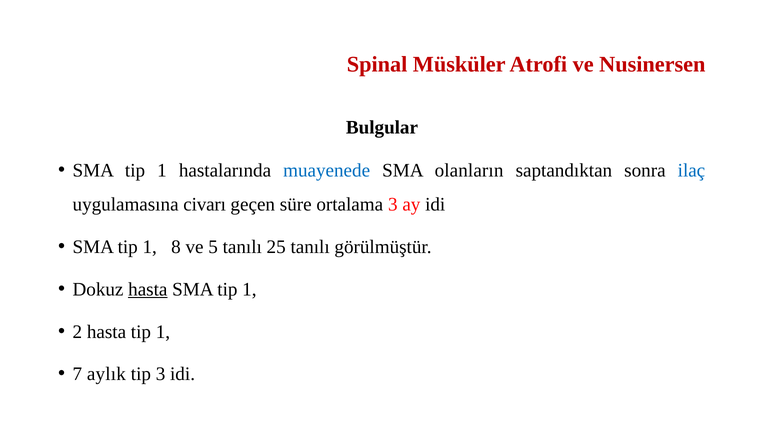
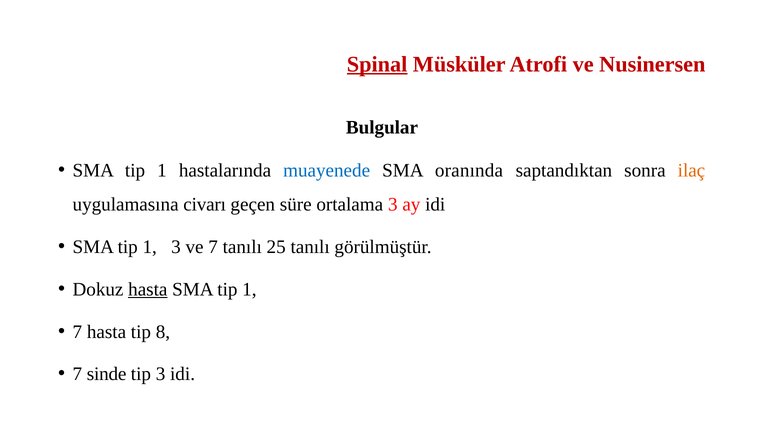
Spinal underline: none -> present
olanların: olanların -> oranında
ilaç colour: blue -> orange
1 8: 8 -> 3
ve 5: 5 -> 7
2 at (77, 332): 2 -> 7
hasta tip 1: 1 -> 8
aylık: aylık -> sinde
